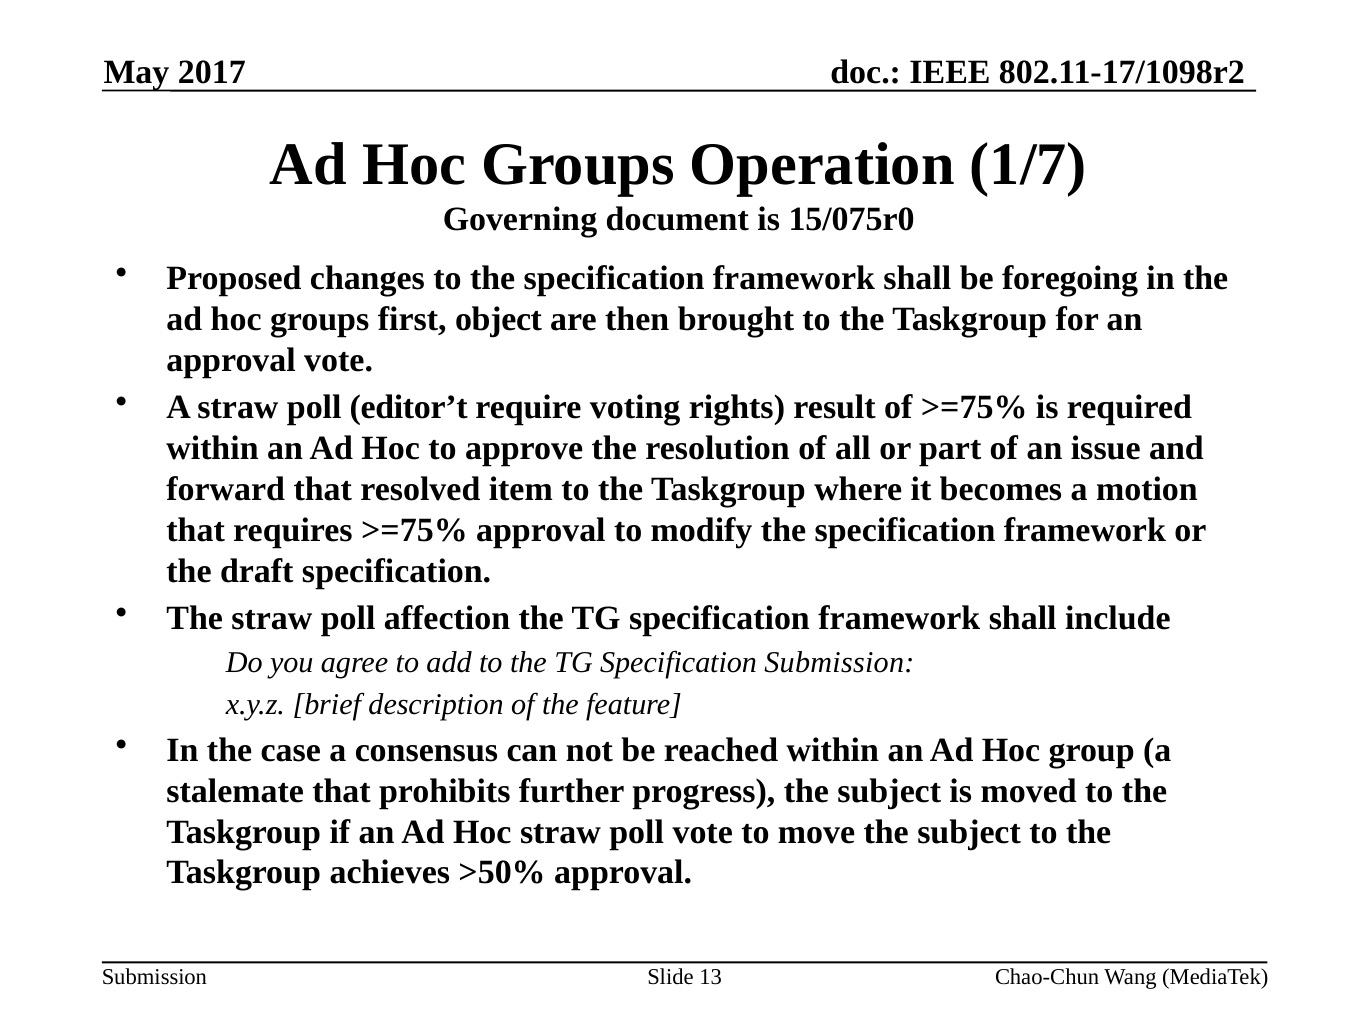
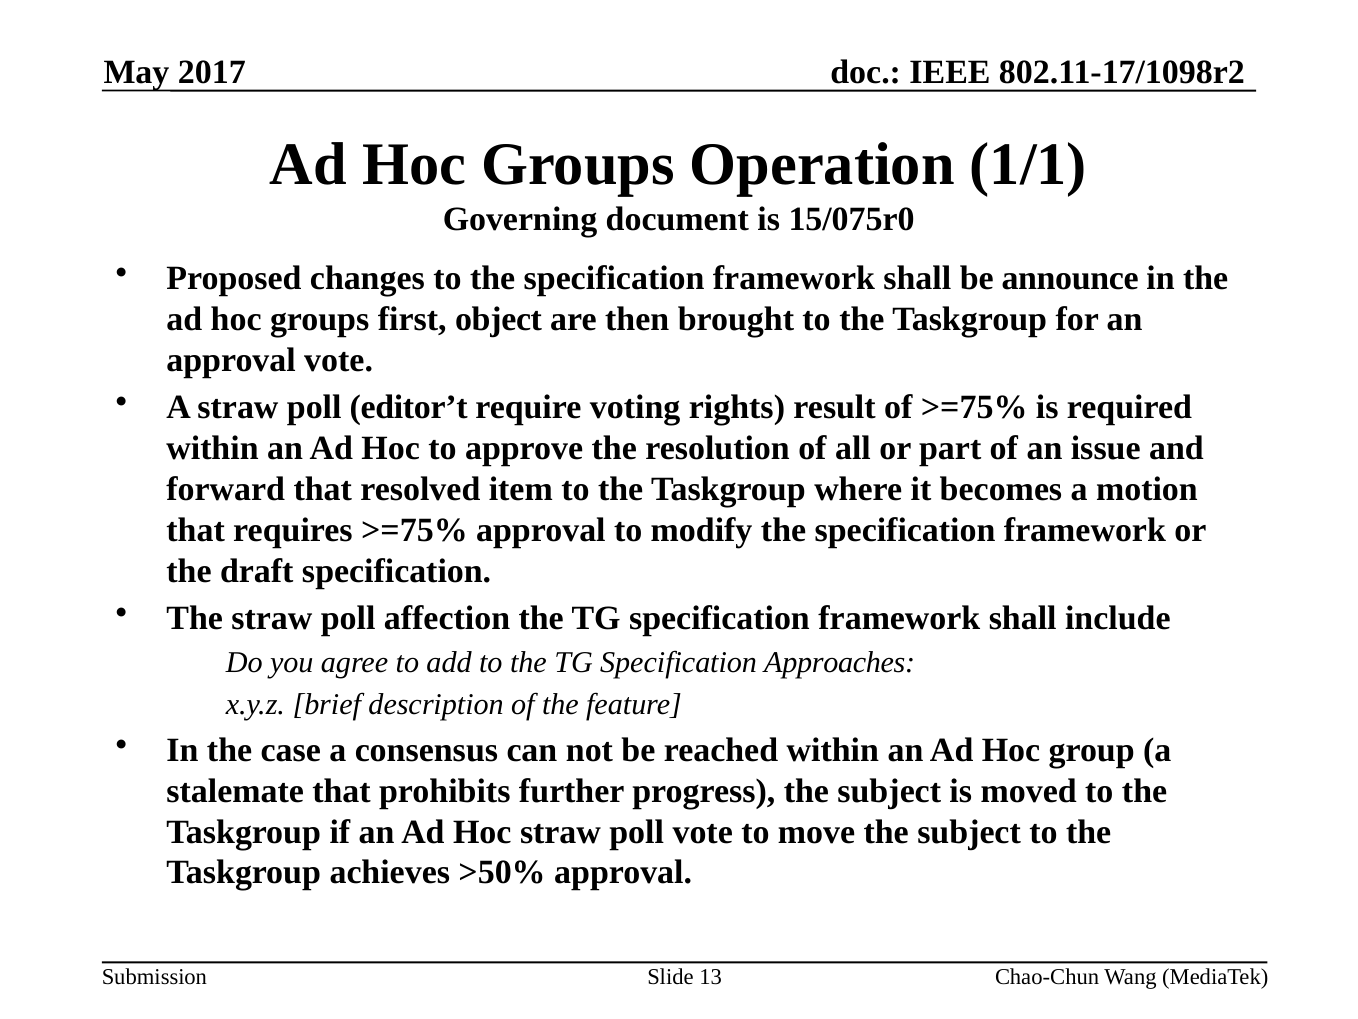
1/7: 1/7 -> 1/1
foregoing: foregoing -> announce
Specification Submission: Submission -> Approaches
